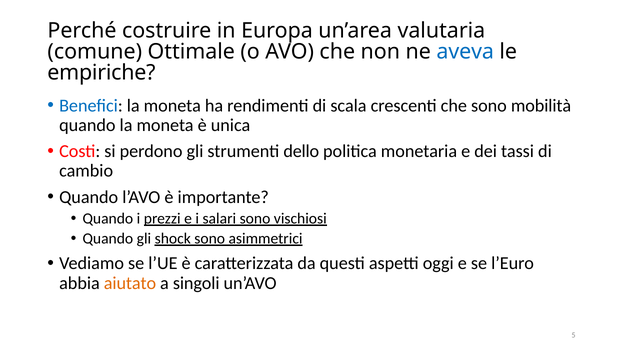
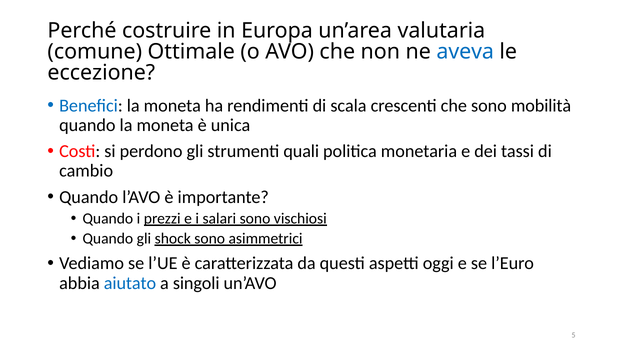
empiriche: empiriche -> eccezione
dello: dello -> quali
aiutato colour: orange -> blue
